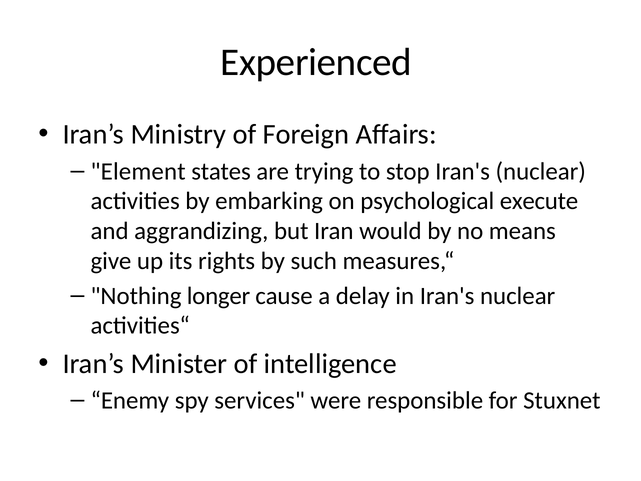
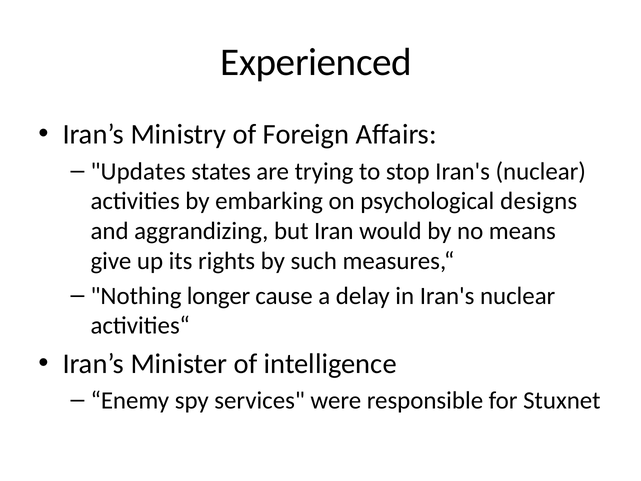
Element: Element -> Updates
execute: execute -> designs
